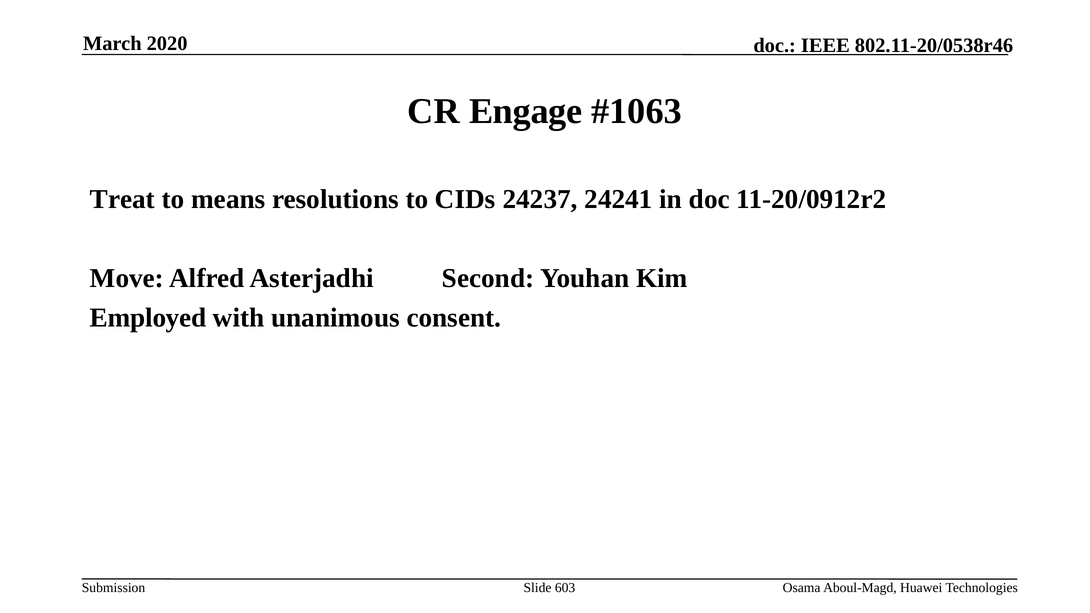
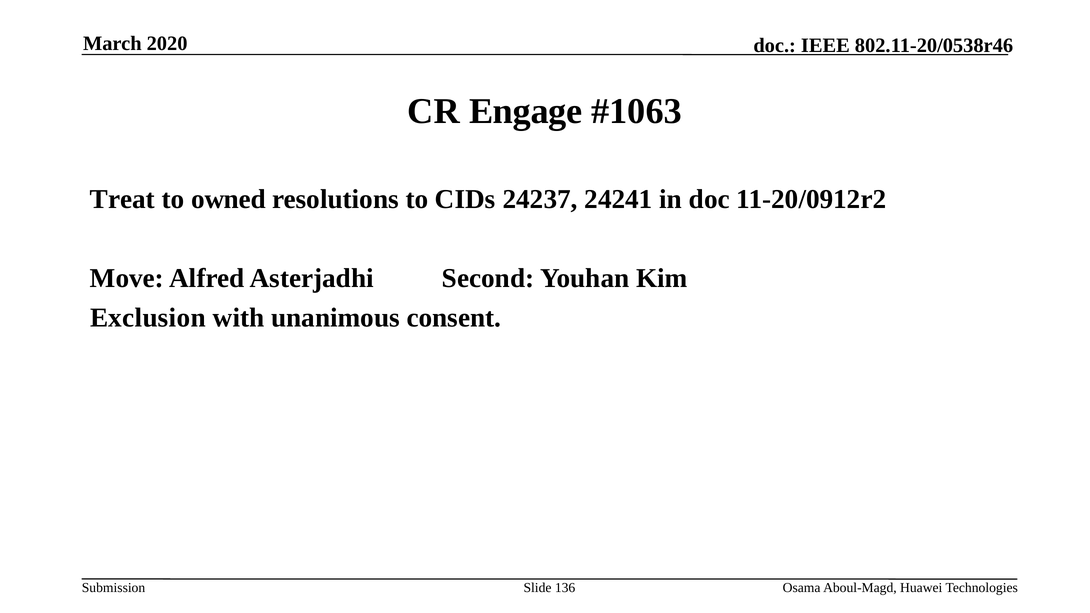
means: means -> owned
Employed: Employed -> Exclusion
603: 603 -> 136
